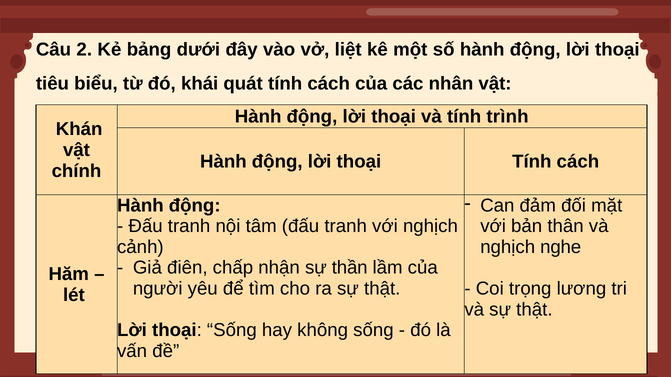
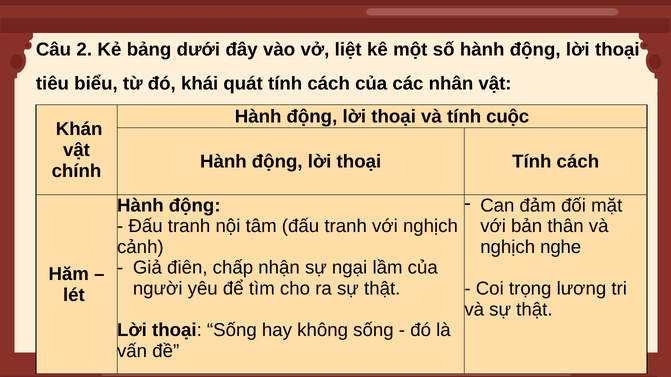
trình: trình -> cuộc
thần: thần -> ngại
